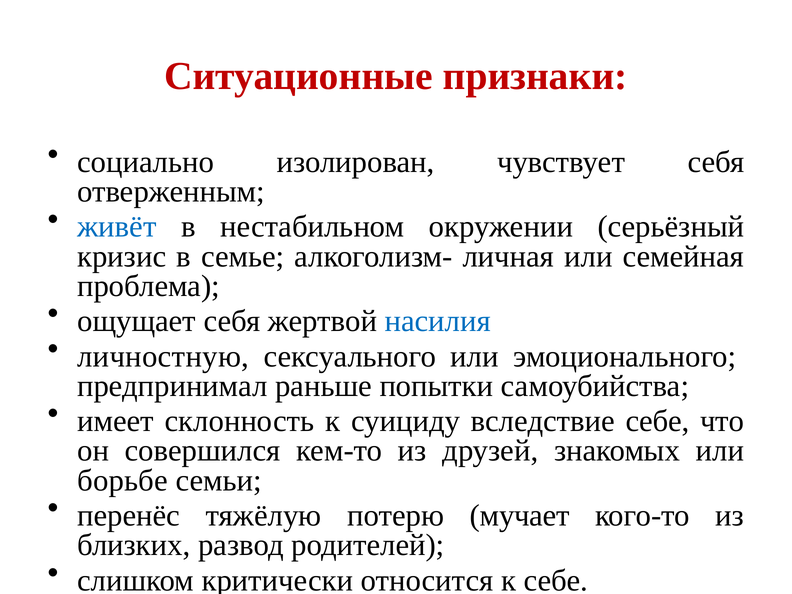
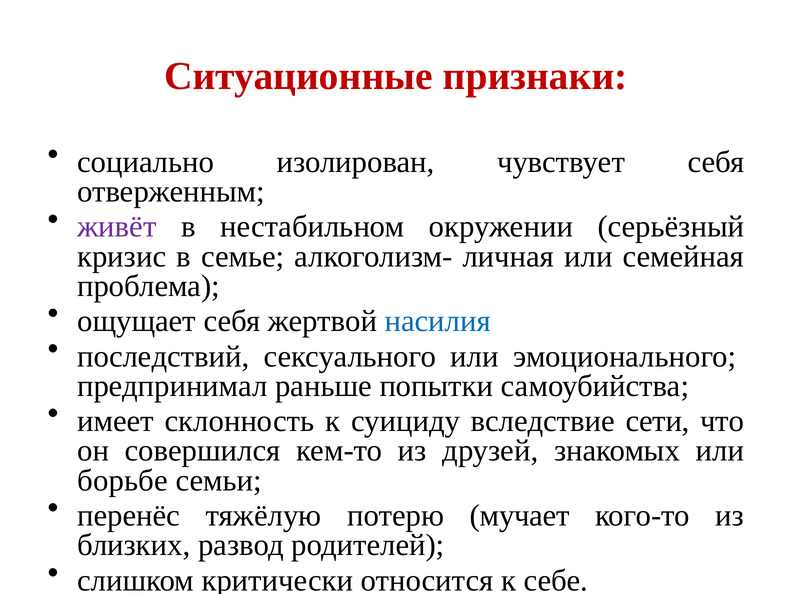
живёт colour: blue -> purple
личностную: личностную -> последствий
вследствие себе: себе -> сети
